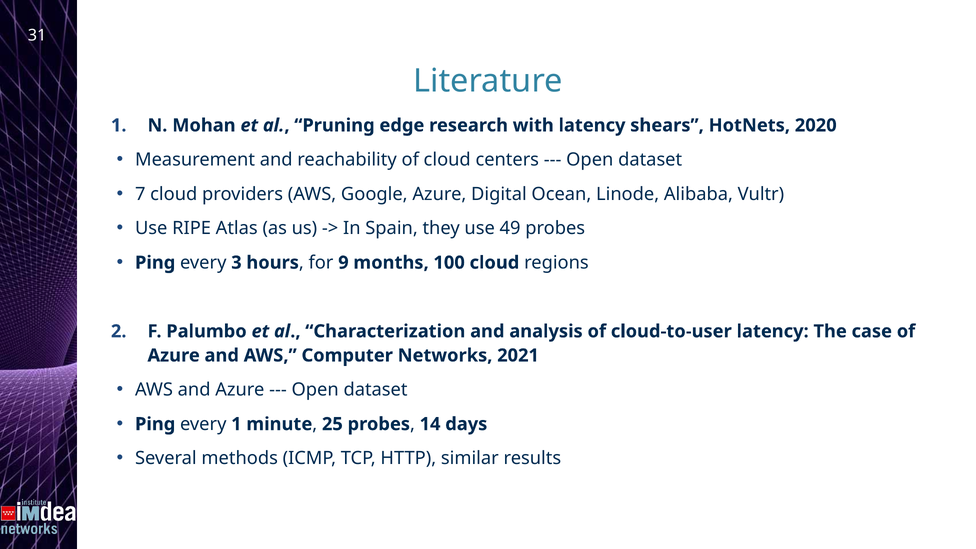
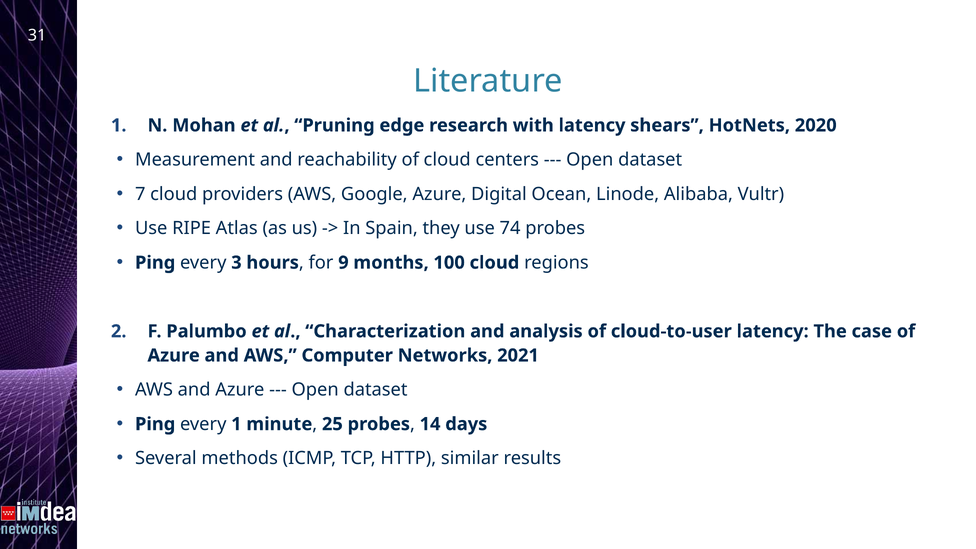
49: 49 -> 74
